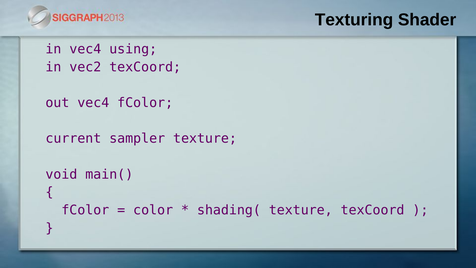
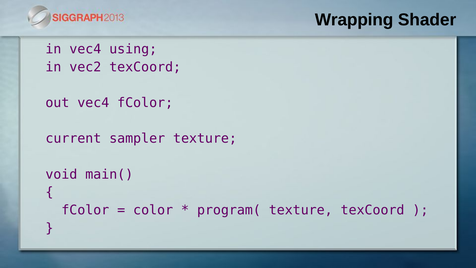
Texturing: Texturing -> Wrapping
shading(: shading( -> program(
